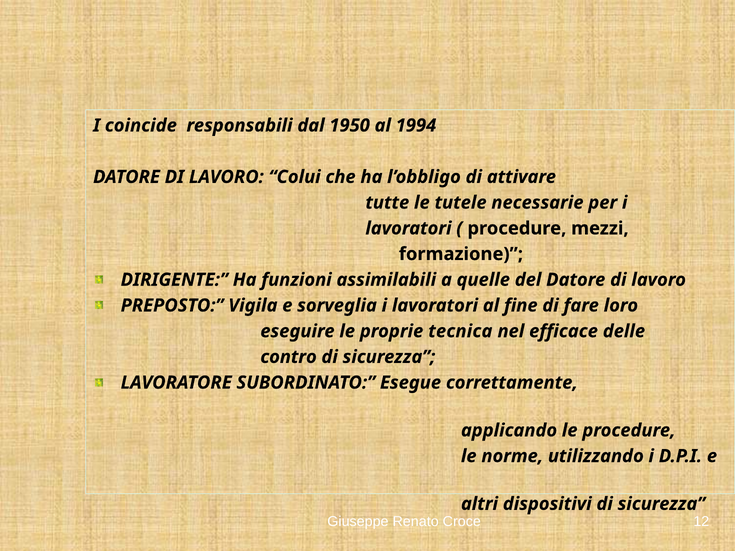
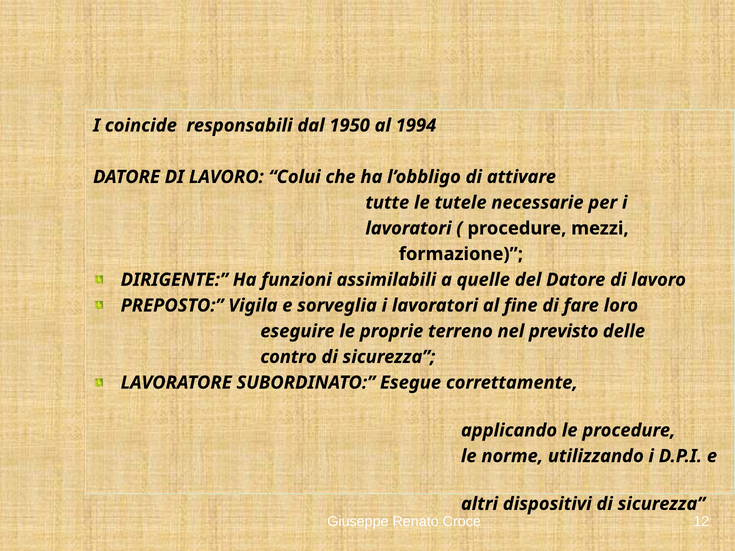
tecnica: tecnica -> terreno
efficace: efficace -> previsto
